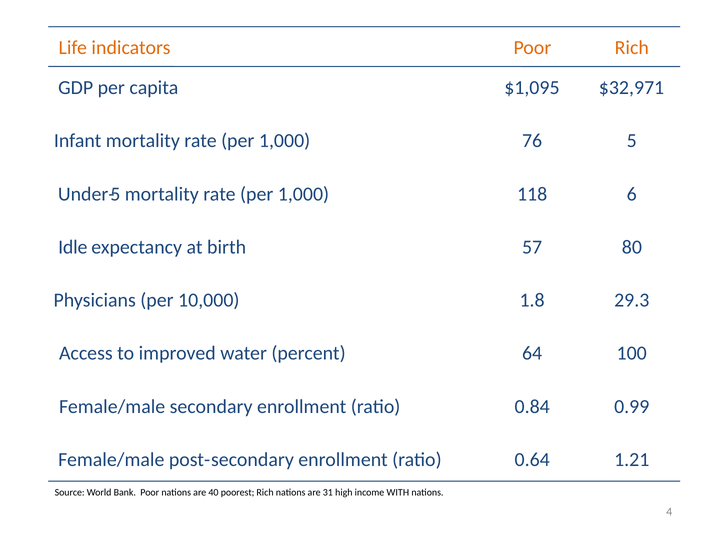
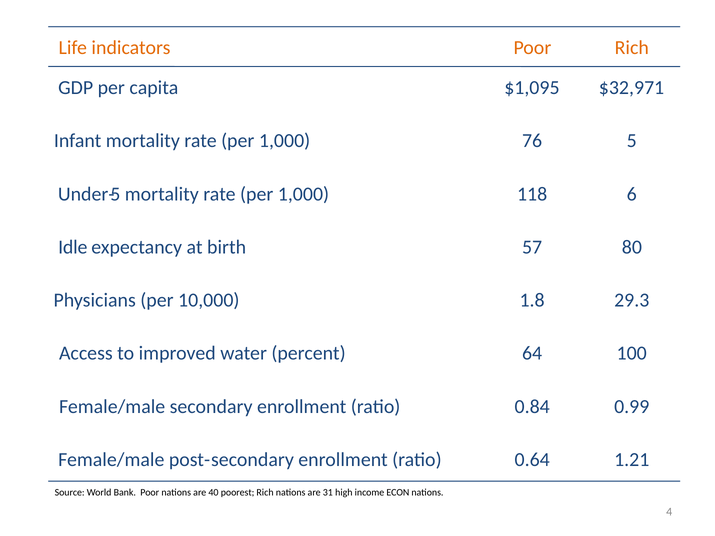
WITH: WITH -> ECON
